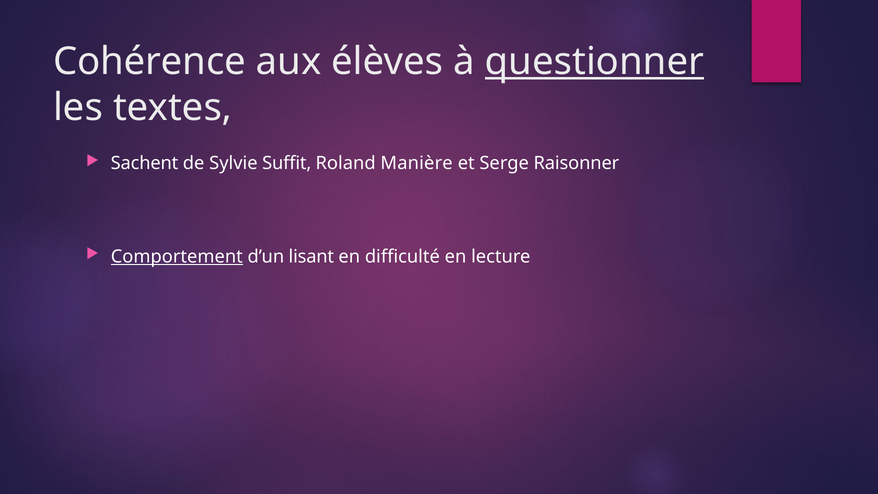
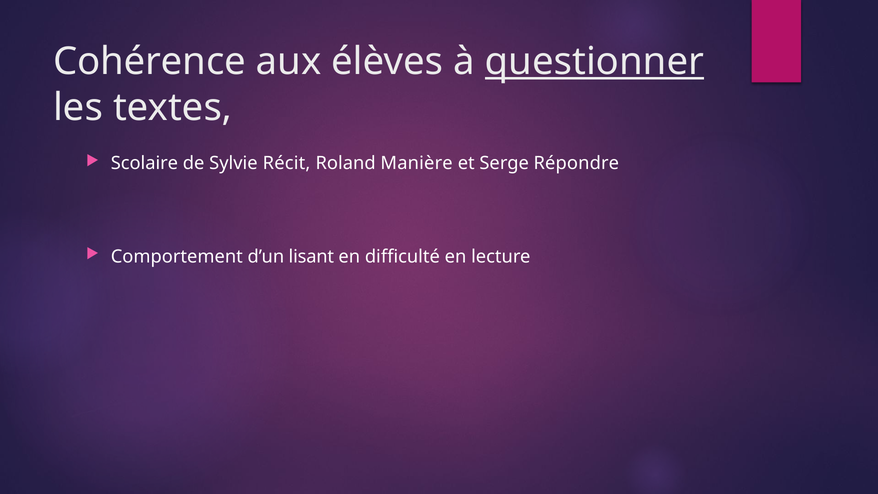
Sachent: Sachent -> Scolaire
Suffit: Suffit -> Récit
Raisonner: Raisonner -> Répondre
Comportement underline: present -> none
